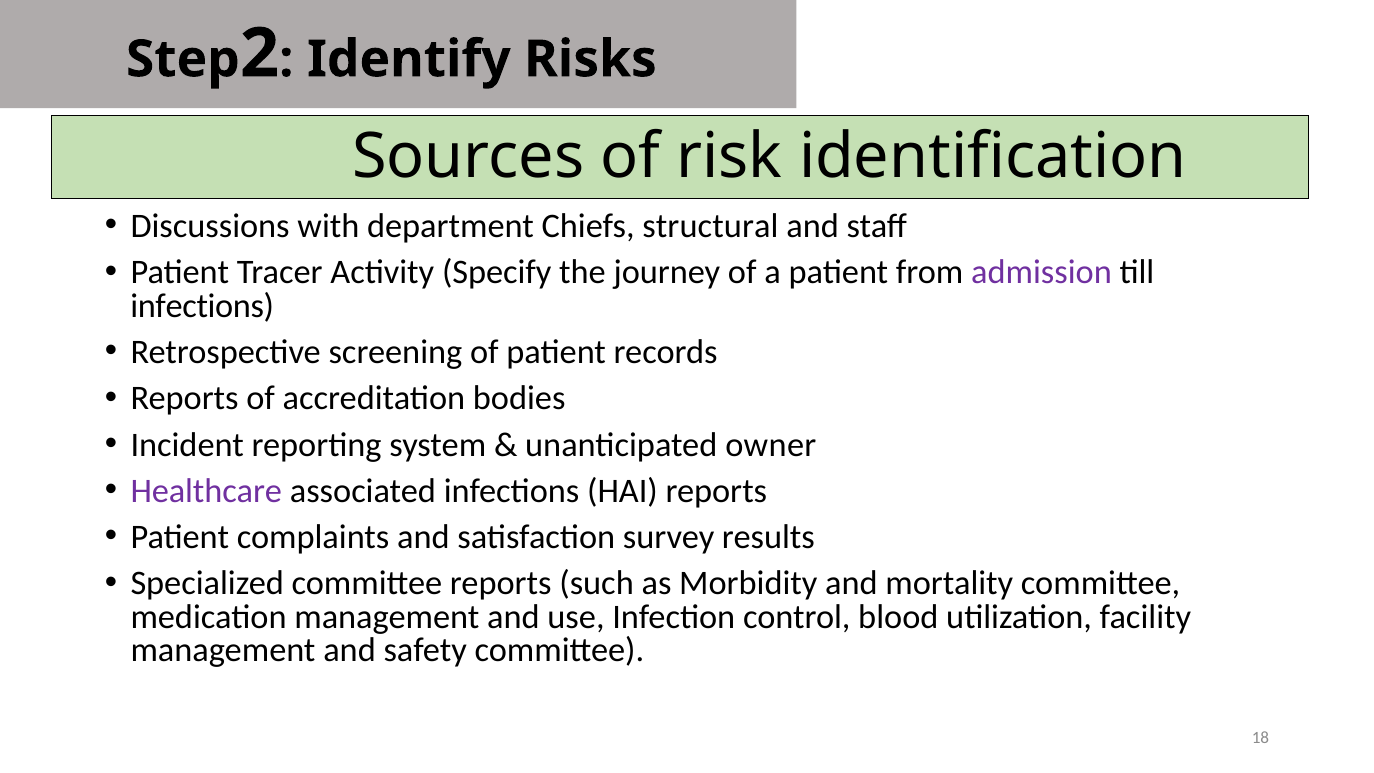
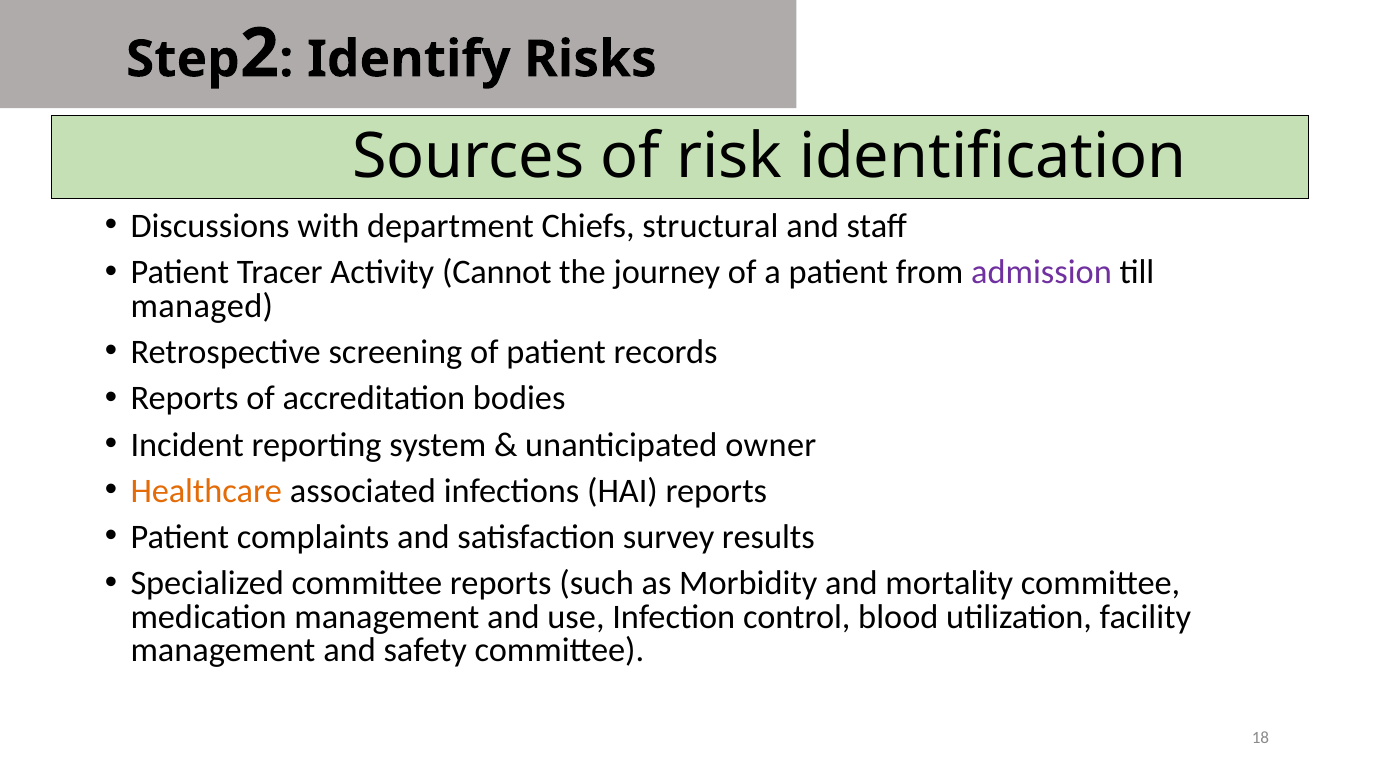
Specify: Specify -> Cannot
infections at (202, 306): infections -> managed
Healthcare colour: purple -> orange
